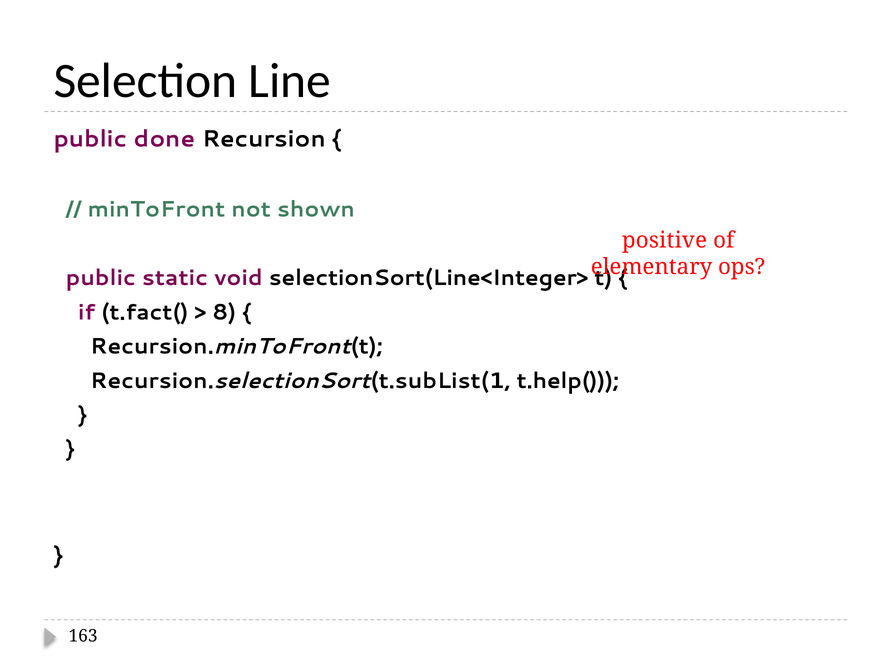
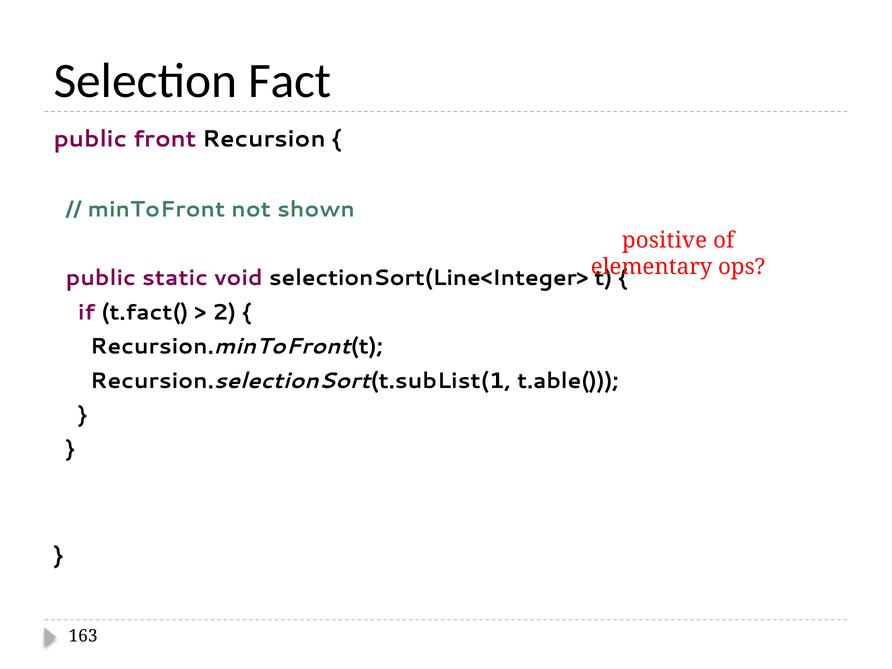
Line: Line -> Fact
done: done -> front
8: 8 -> 2
t.help(: t.help( -> t.able(
